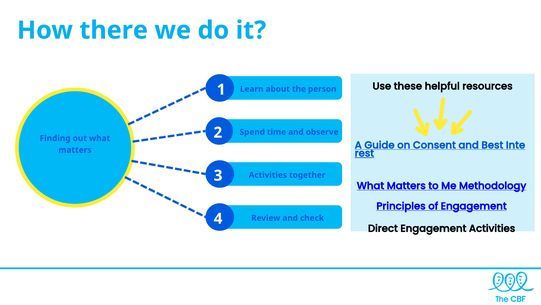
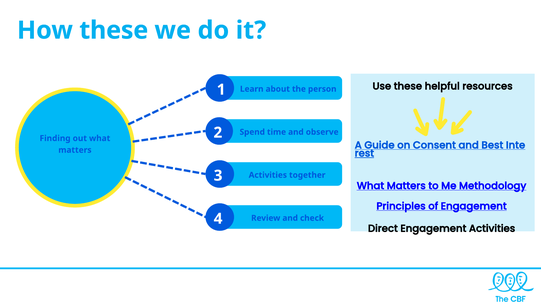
How there: there -> these
